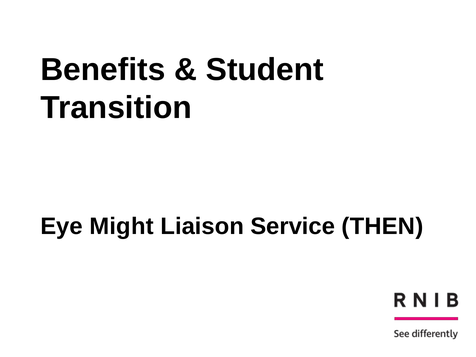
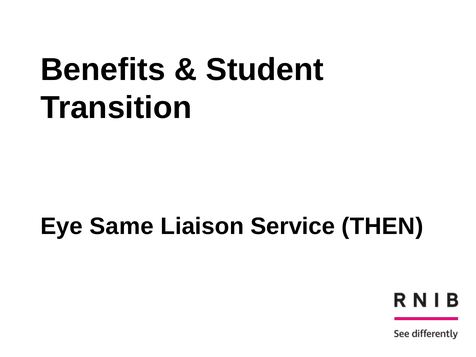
Might: Might -> Same
